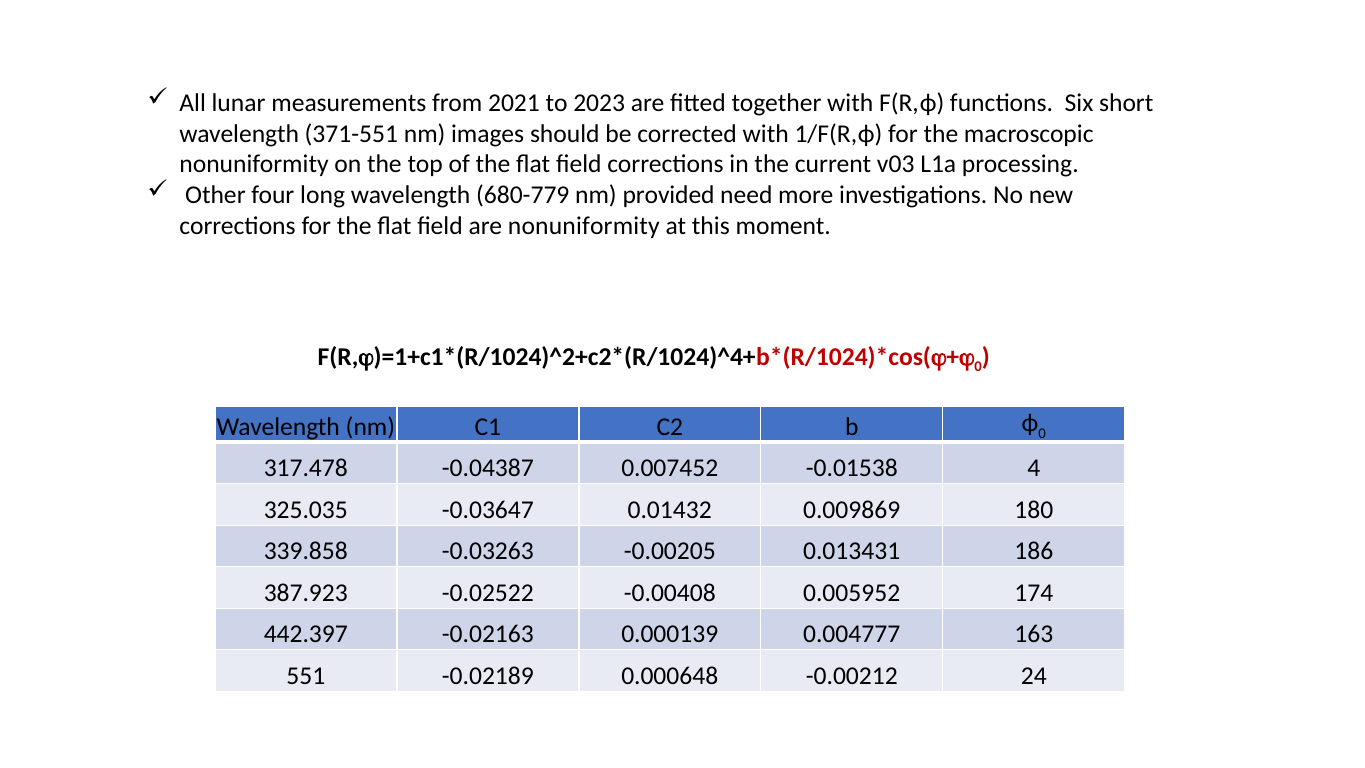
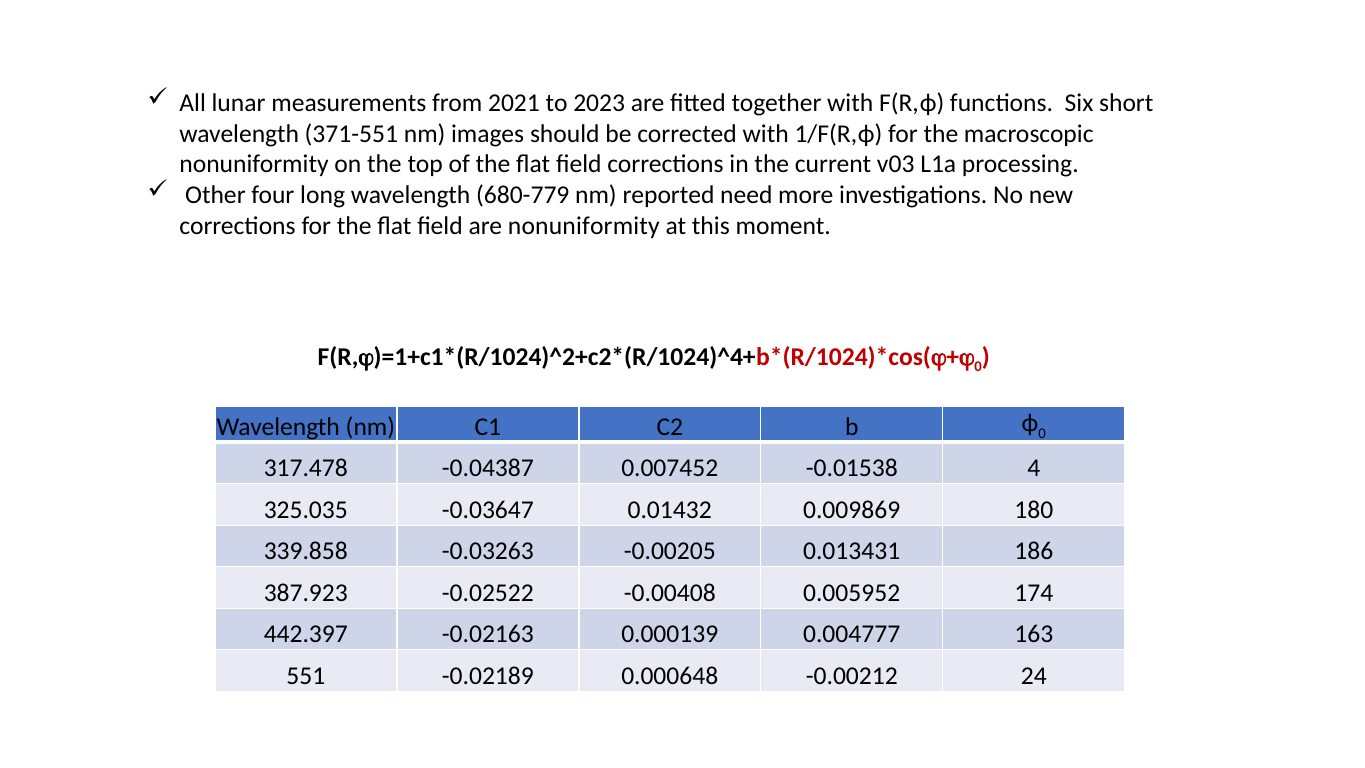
provided: provided -> reported
